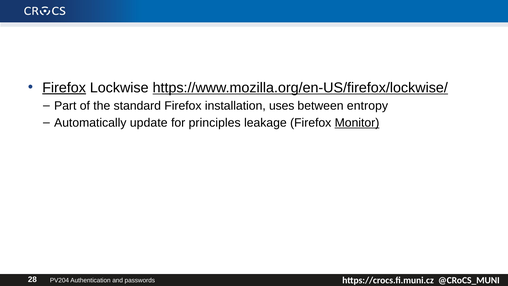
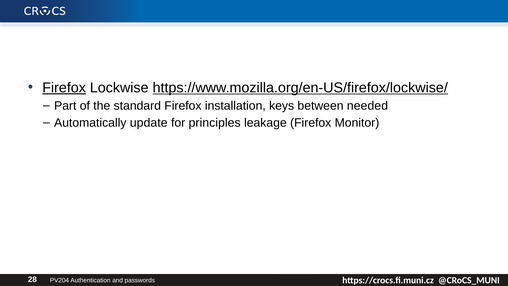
uses: uses -> keys
entropy: entropy -> needed
Monitor underline: present -> none
